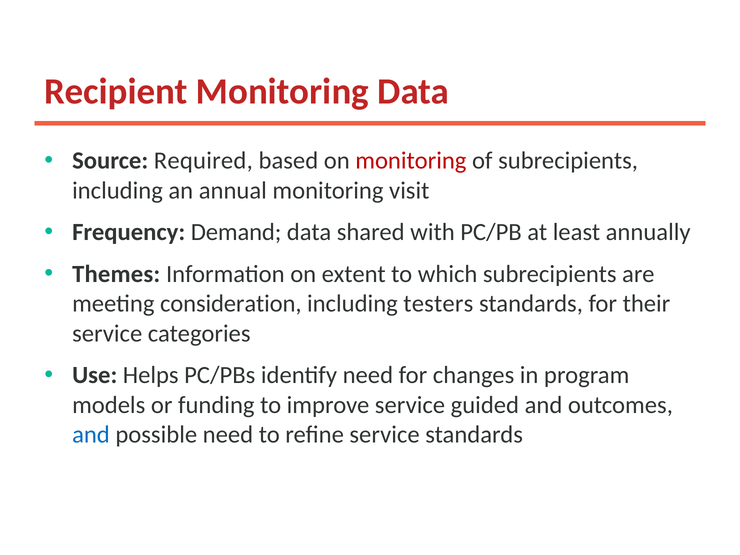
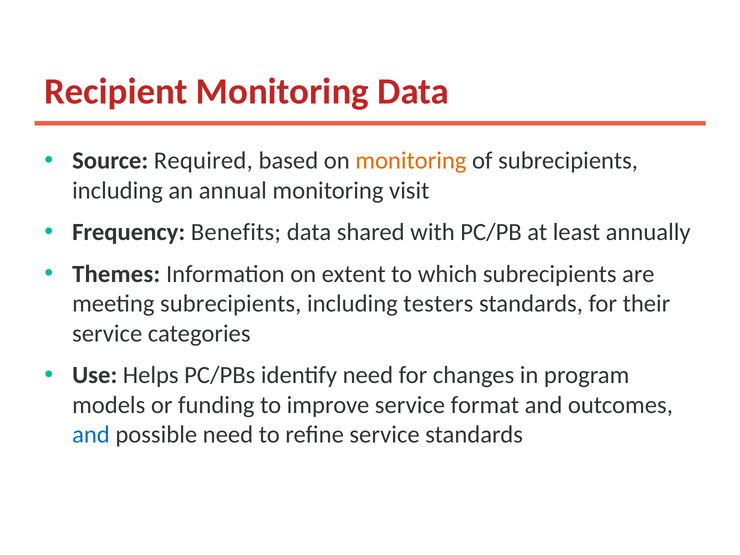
monitoring at (411, 161) colour: red -> orange
Demand: Demand -> Benefits
meeting consideration: consideration -> subrecipients
guided: guided -> format
